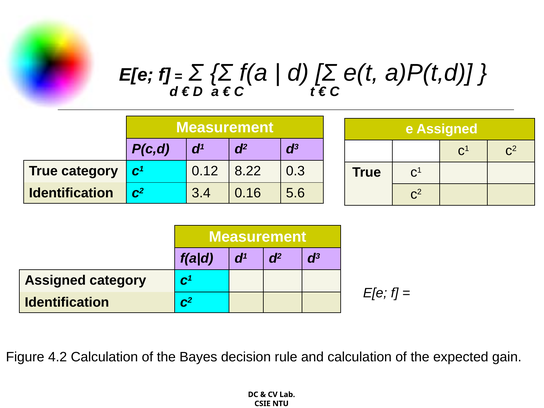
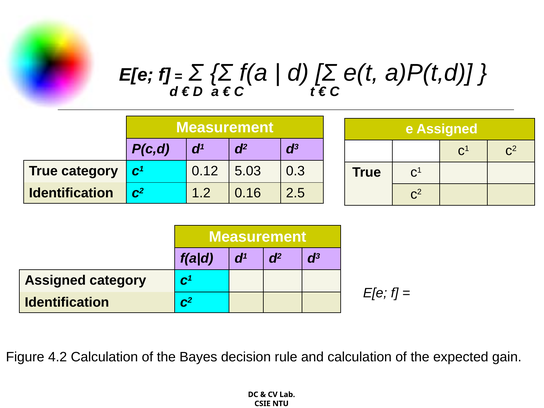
8.22: 8.22 -> 5.03
3.4: 3.4 -> 1.2
5.6: 5.6 -> 2.5
